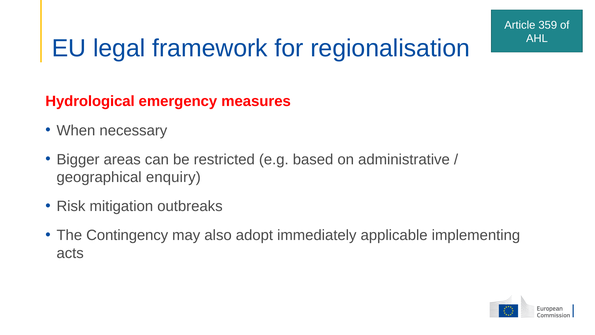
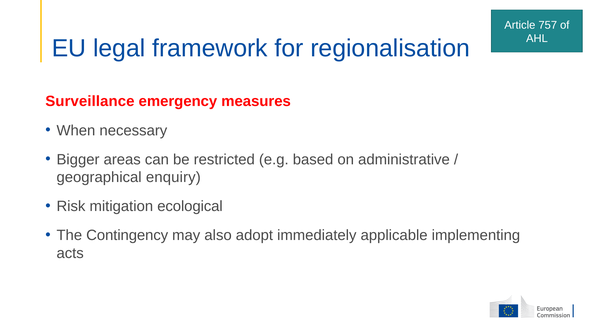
359: 359 -> 757
Hydrological: Hydrological -> Surveillance
outbreaks: outbreaks -> ecological
